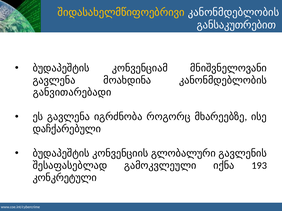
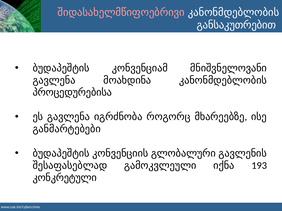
შიდასახელმწიფოებრივი colour: yellow -> pink
განვითარებადი: განვითარებადი -> პროცედურებისა
დაჩქარებული: დაჩქარებული -> განმარტებები
